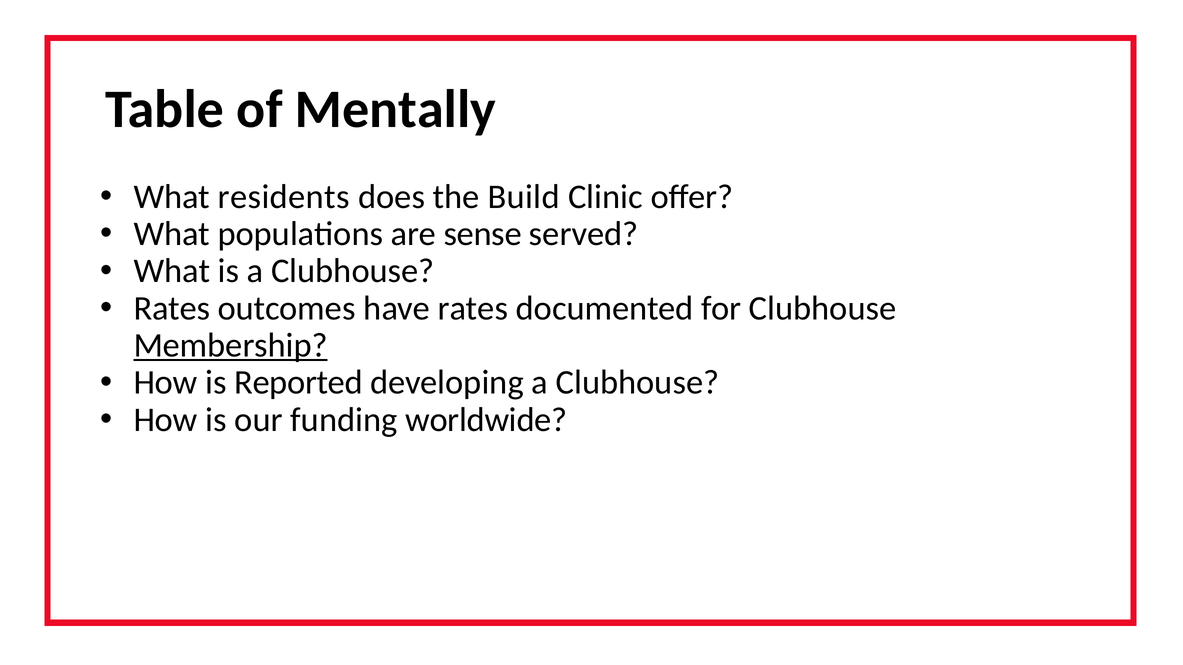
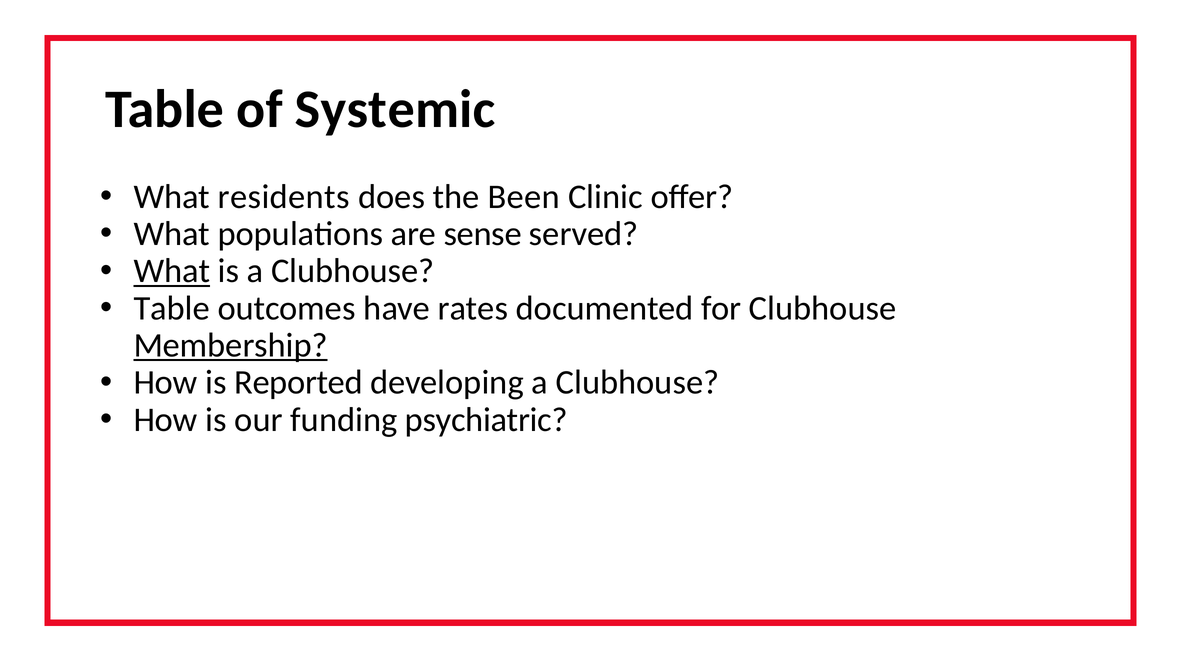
Mentally: Mentally -> Systemic
Build: Build -> Been
What at (172, 271) underline: none -> present
Rates at (172, 308): Rates -> Table
worldwide: worldwide -> psychiatric
